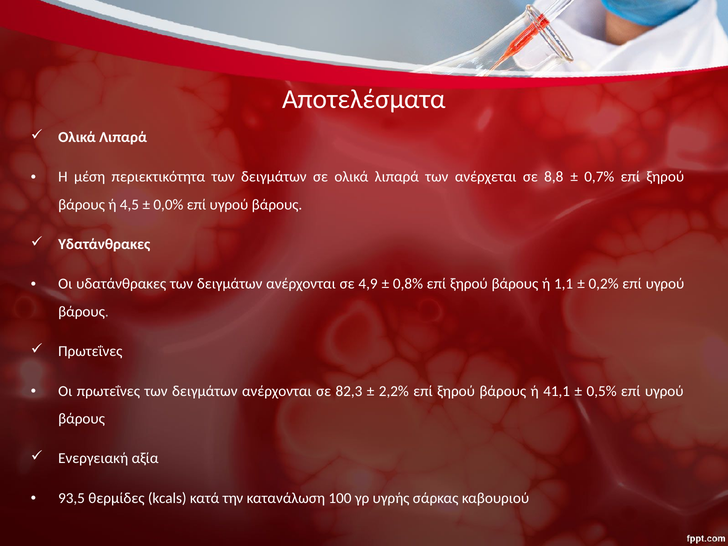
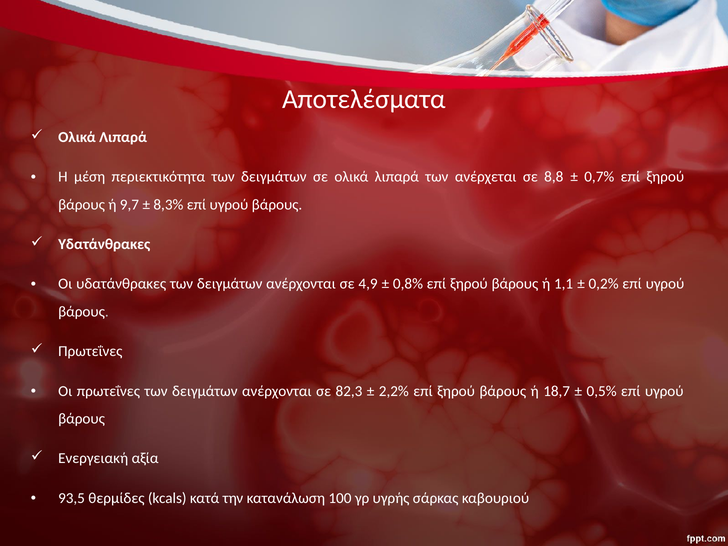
4,5: 4,5 -> 9,7
0,0%: 0,0% -> 8,3%
41,1: 41,1 -> 18,7
